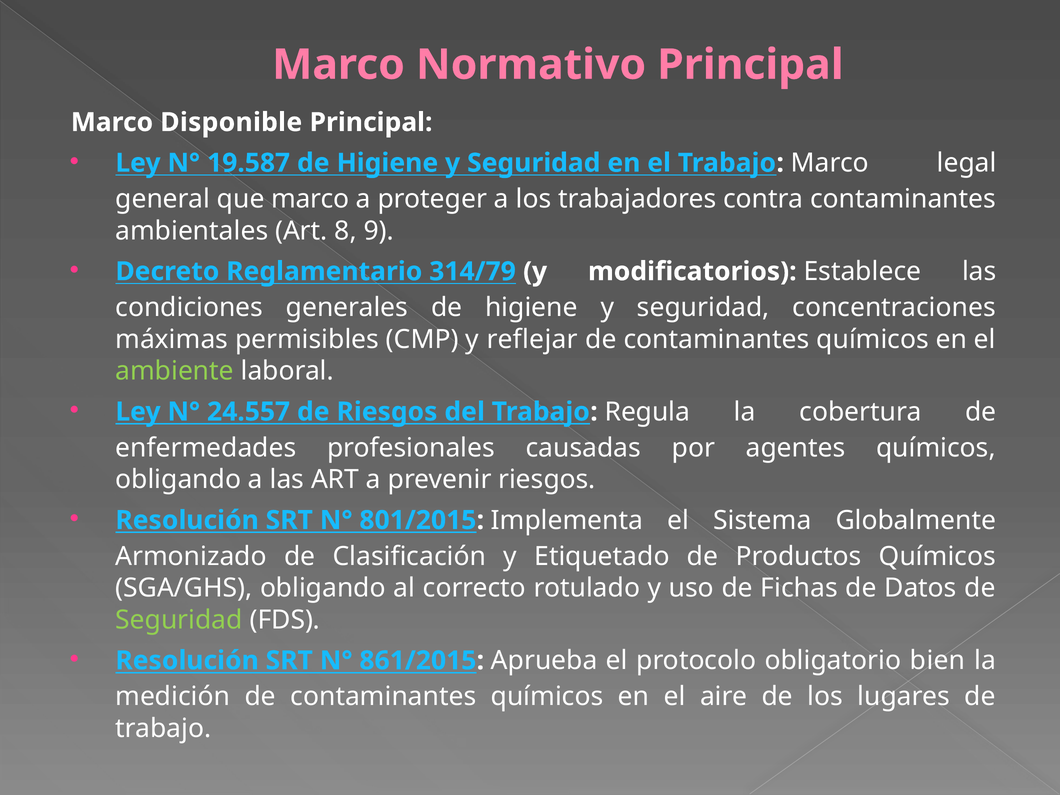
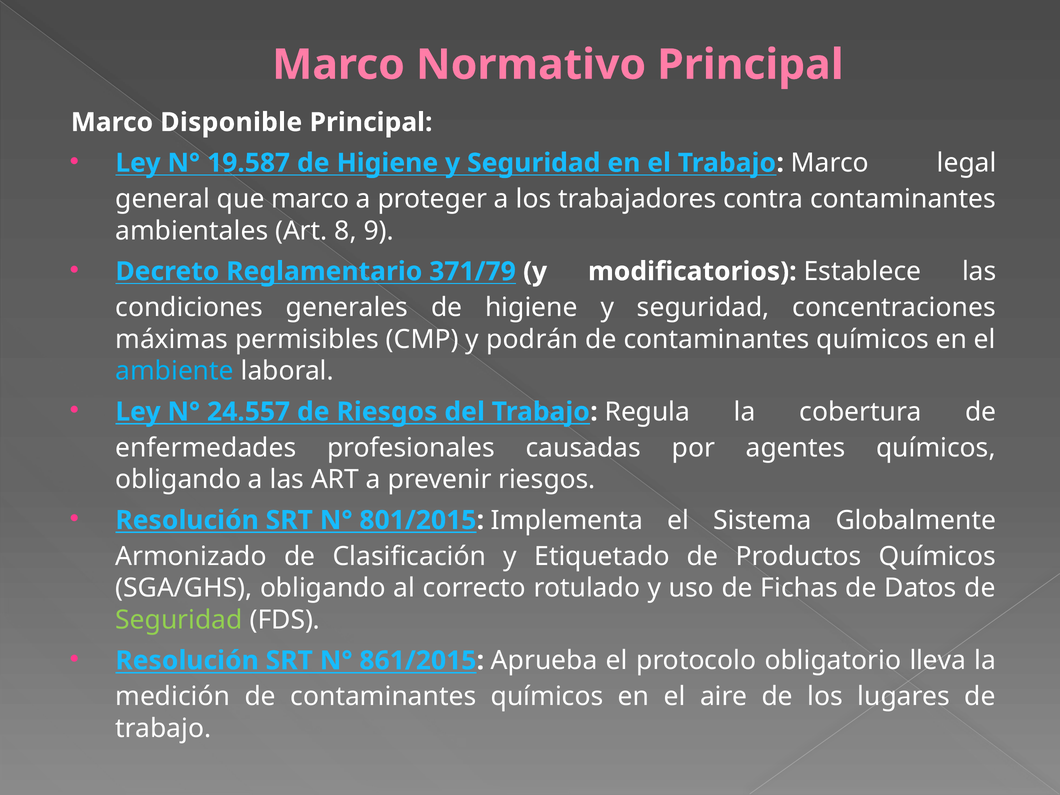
314/79: 314/79 -> 371/79
reflejar: reflejar -> podrán
ambiente colour: light green -> light blue
bien: bien -> lleva
